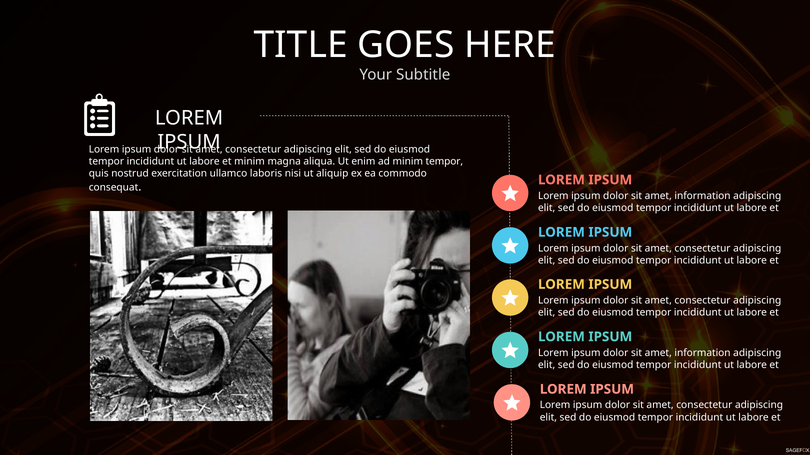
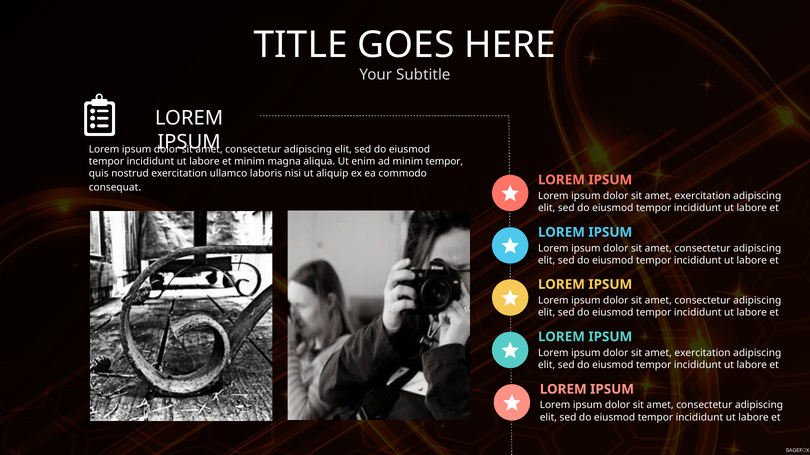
information at (703, 196): information -> exercitation
information at (703, 353): information -> exercitation
